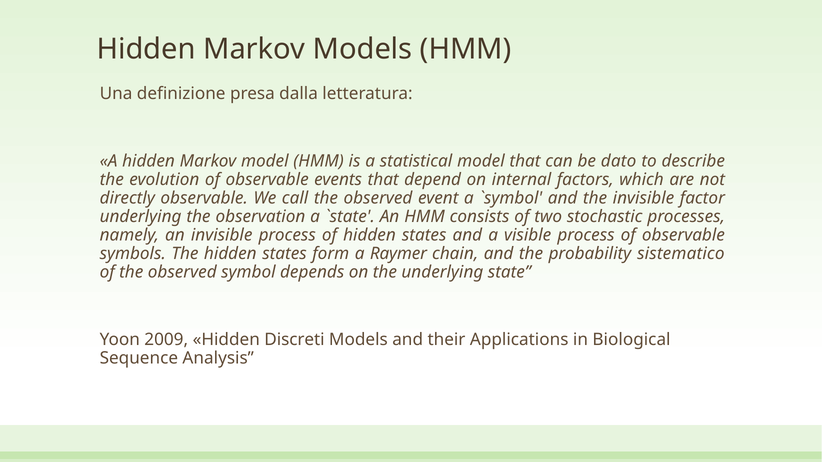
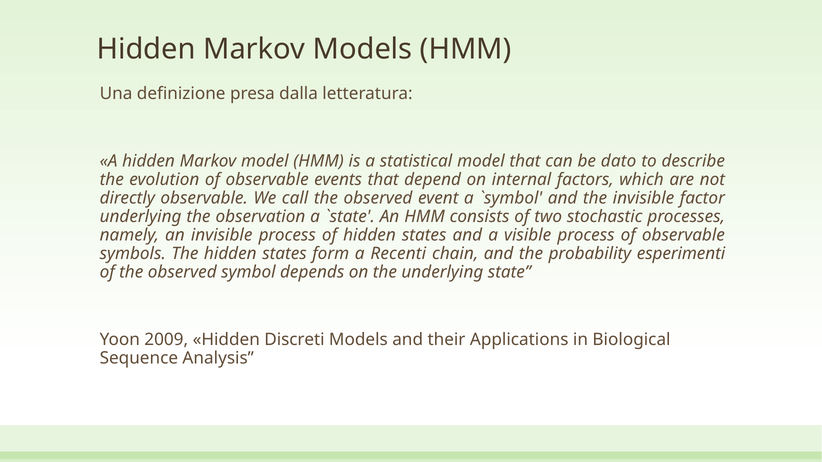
Raymer: Raymer -> Recenti
sistematico: sistematico -> esperimenti
